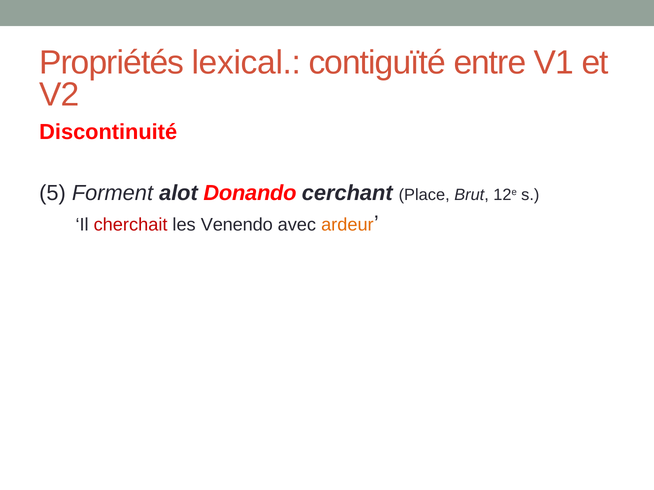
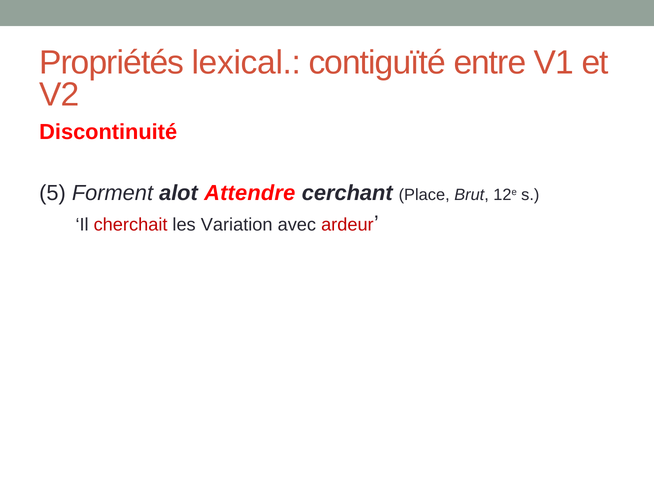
Donando: Donando -> Attendre
Venendo: Venendo -> Variation
ardeur colour: orange -> red
